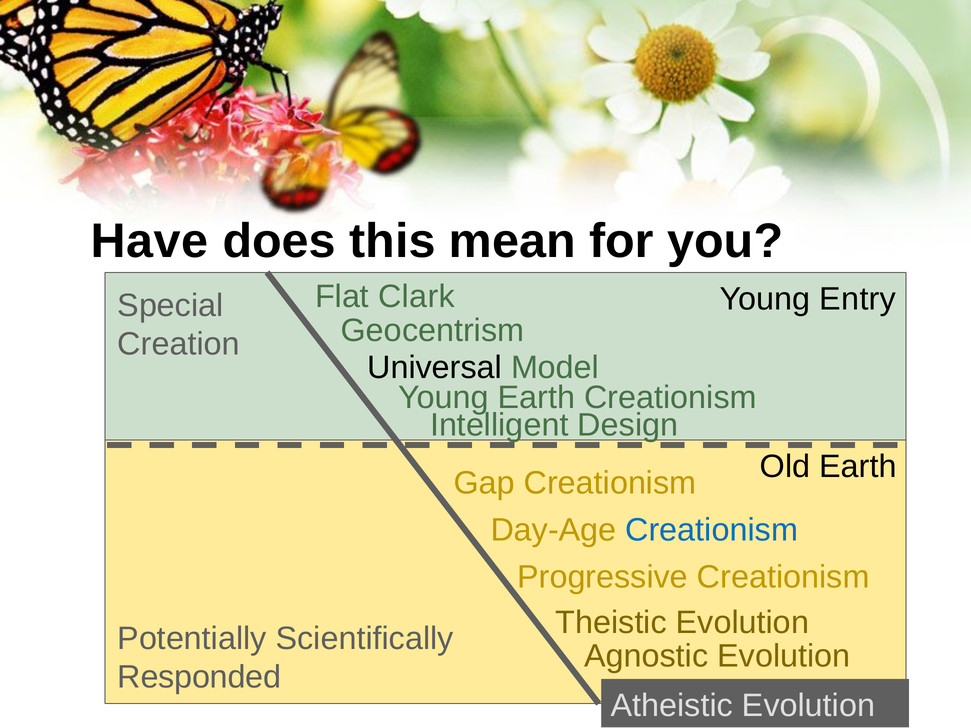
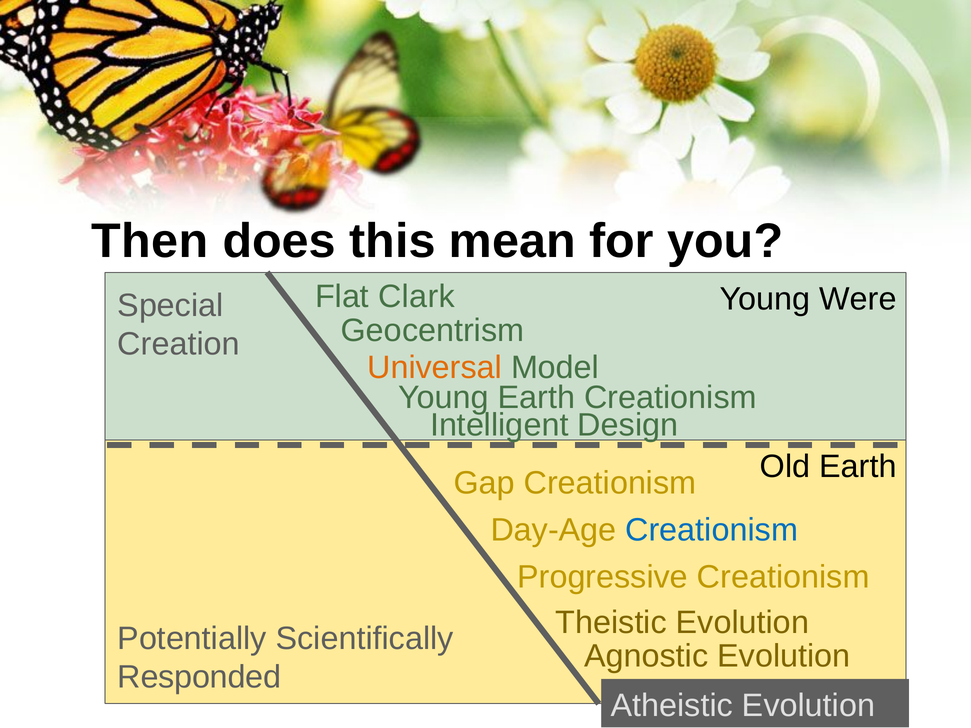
Have: Have -> Then
Entry: Entry -> Were
Universal colour: black -> orange
